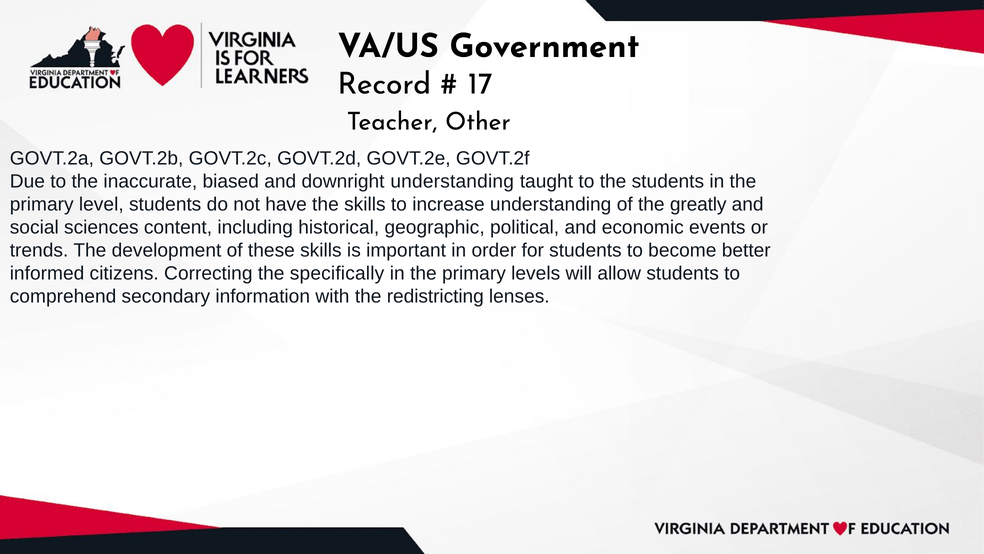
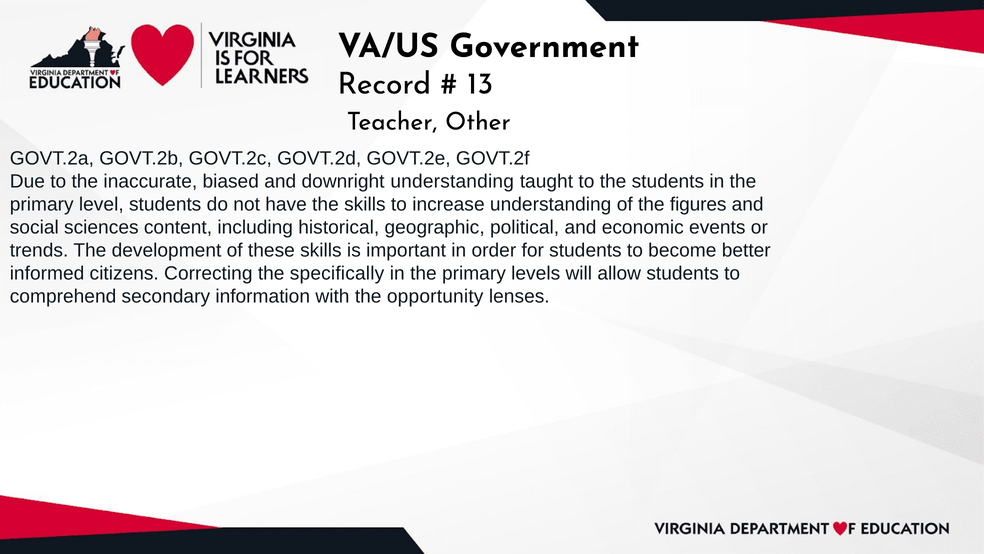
17: 17 -> 13
greatly: greatly -> figures
redistricting: redistricting -> opportunity
